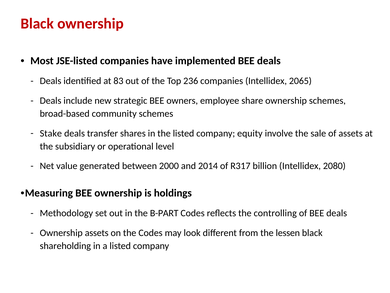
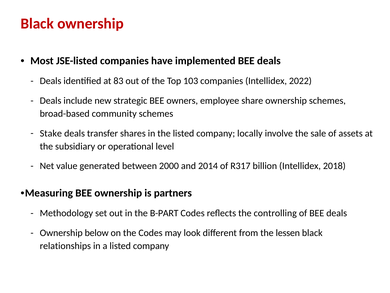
236: 236 -> 103
2065: 2065 -> 2022
equity: equity -> locally
2080: 2080 -> 2018
holdings: holdings -> partners
Ownership assets: assets -> below
shareholding: shareholding -> relationships
